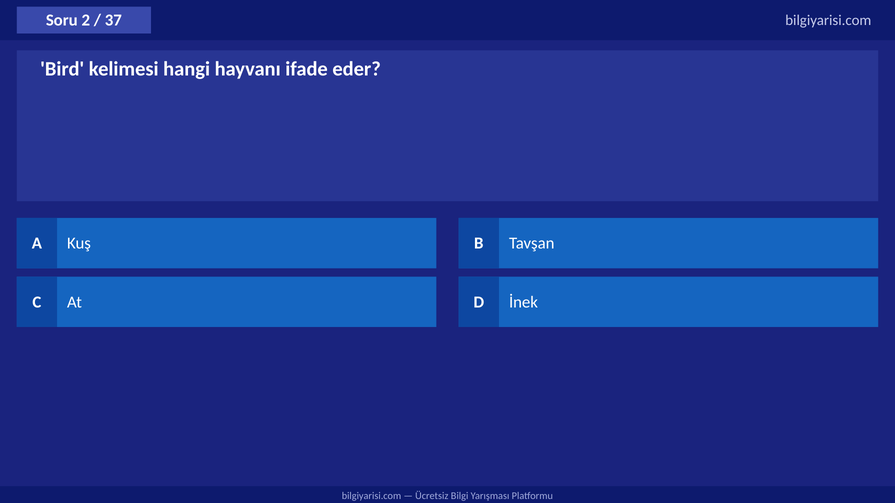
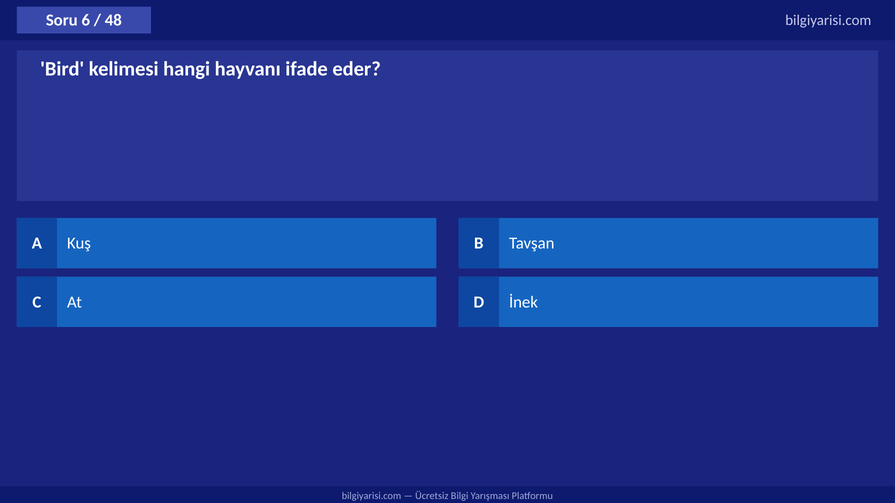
2: 2 -> 6
37: 37 -> 48
